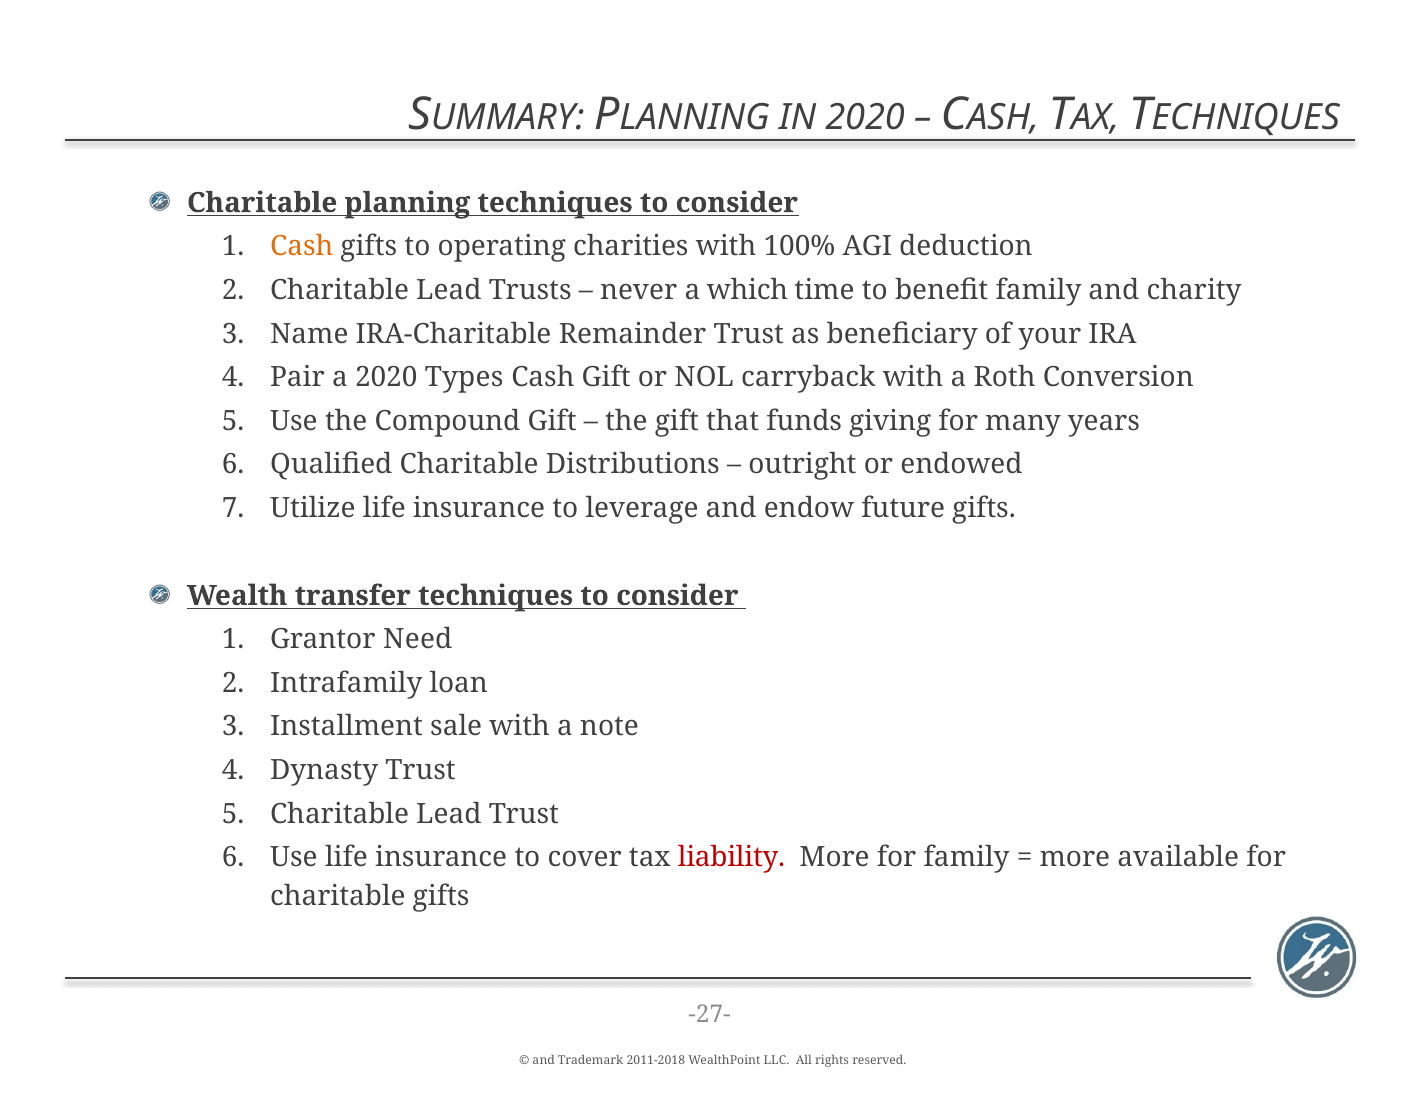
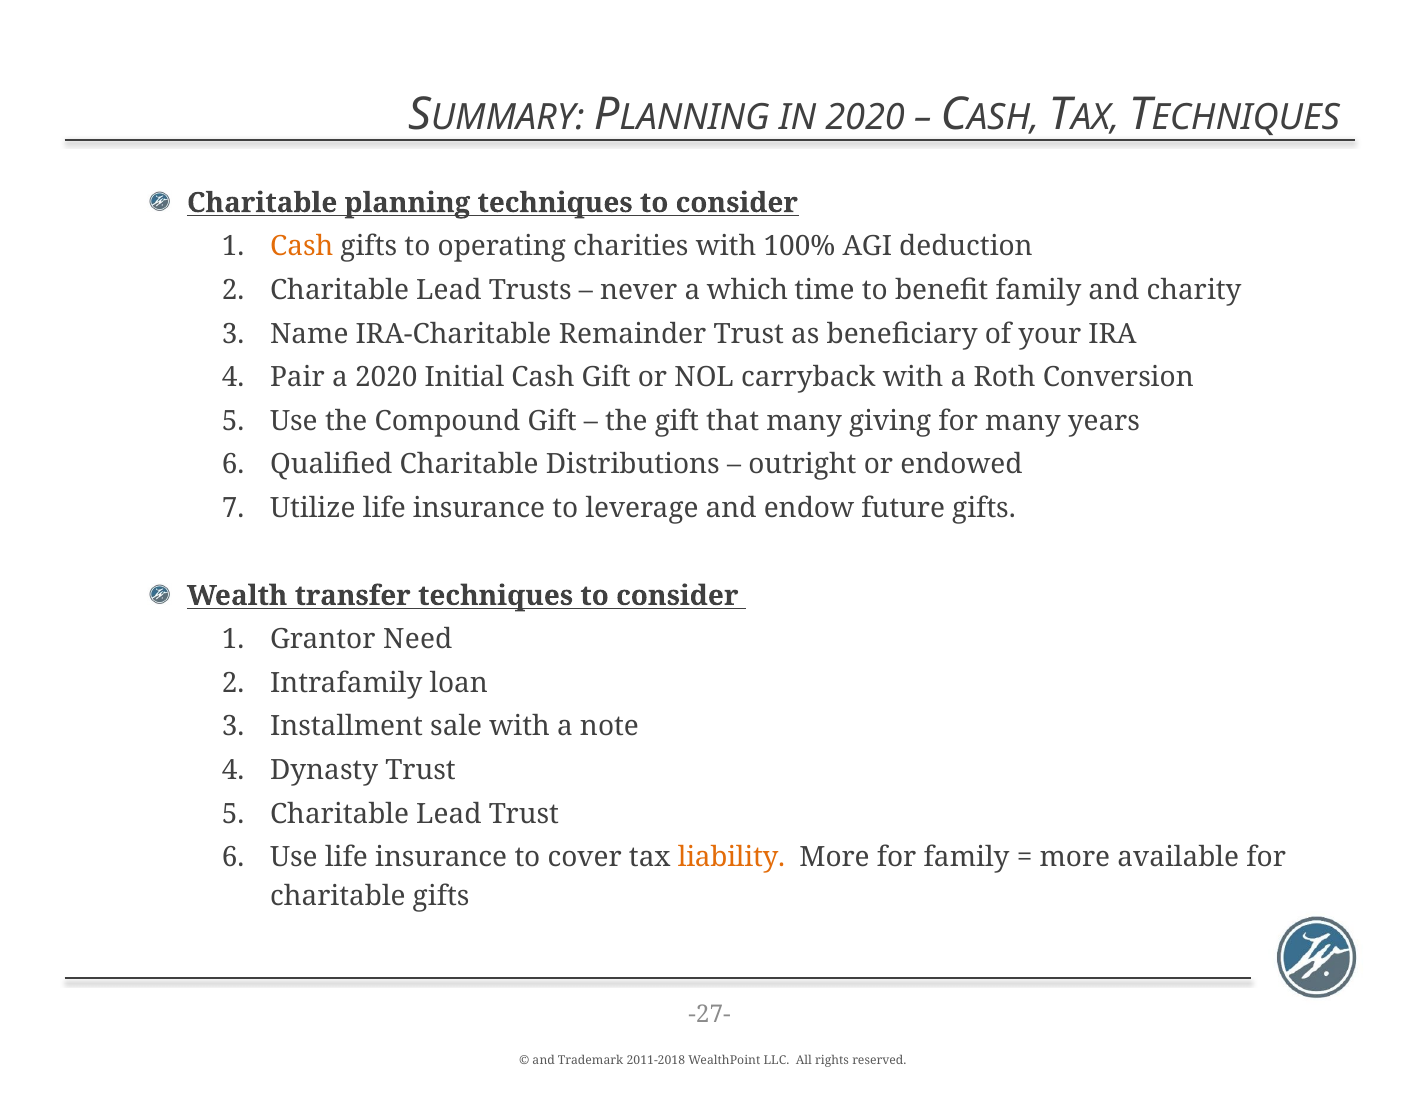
Types: Types -> Initial
that funds: funds -> many
liability colour: red -> orange
